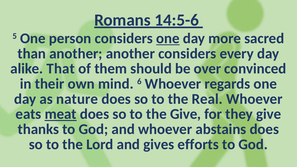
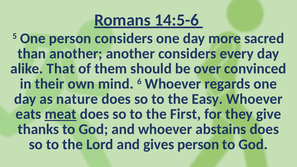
one at (168, 38) underline: present -> none
Real: Real -> Easy
the Give: Give -> First
gives efforts: efforts -> person
